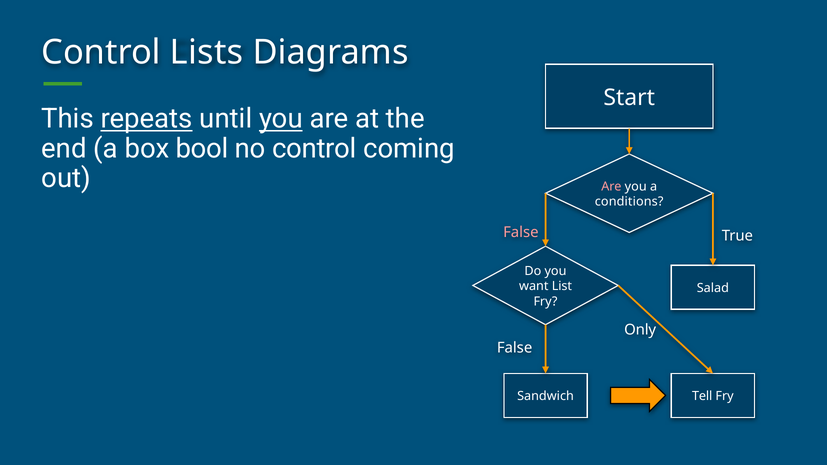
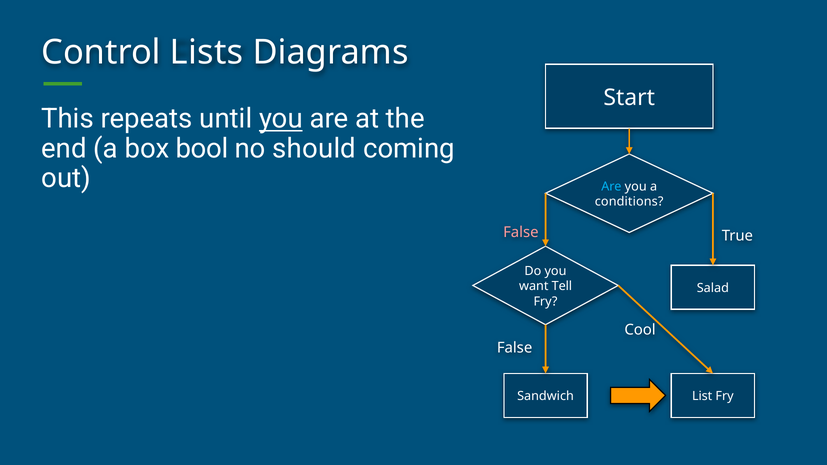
repeats underline: present -> none
no control: control -> should
Are at (611, 187) colour: pink -> light blue
List: List -> Tell
Only: Only -> Cool
Tell: Tell -> List
